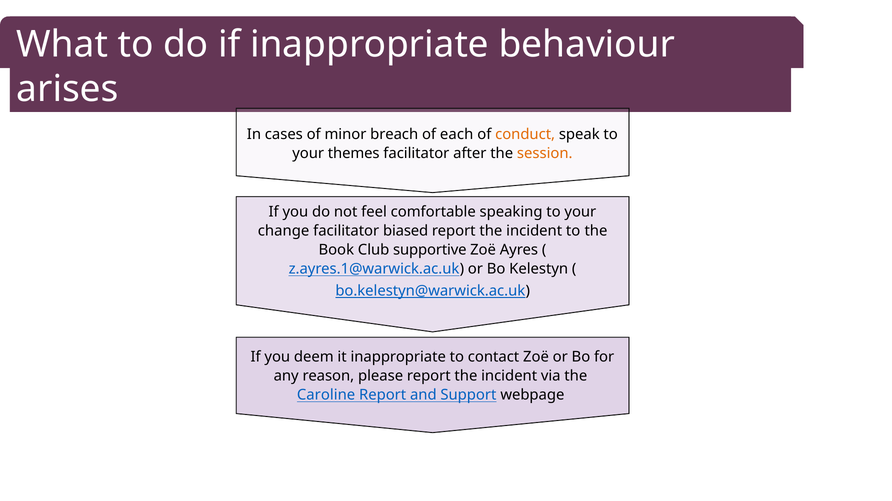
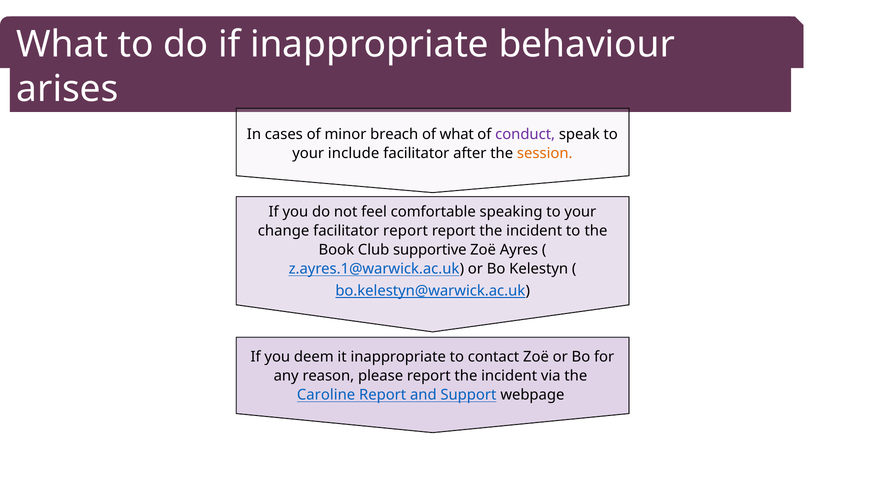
of each: each -> what
conduct colour: orange -> purple
themes: themes -> include
facilitator biased: biased -> report
